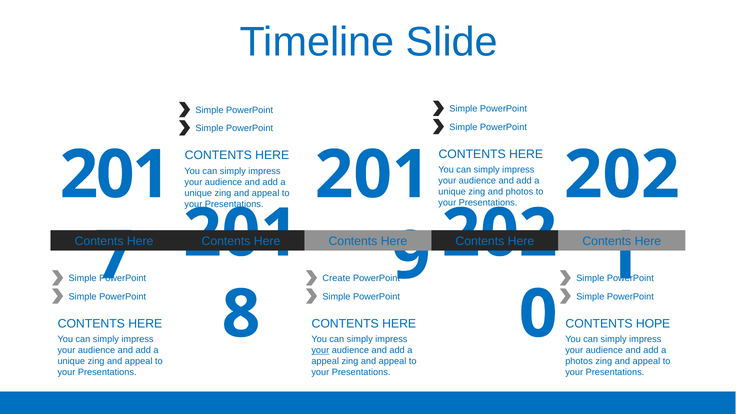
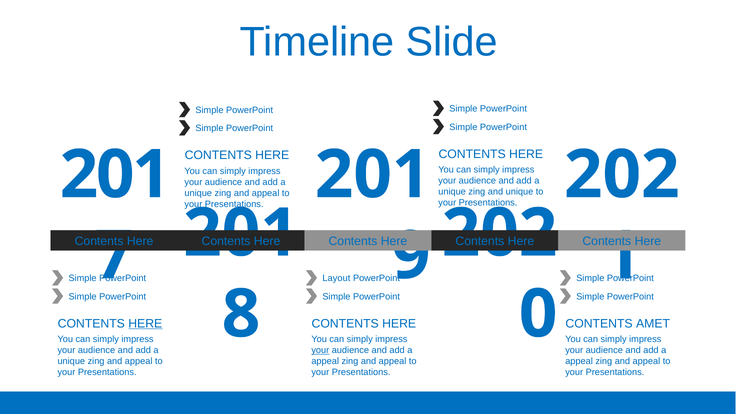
and photos: photos -> unique
Create: Create -> Layout
HERE at (145, 324) underline: none -> present
HOPE: HOPE -> AMET
photos at (579, 361): photos -> appeal
